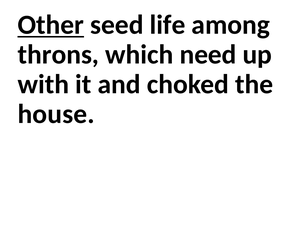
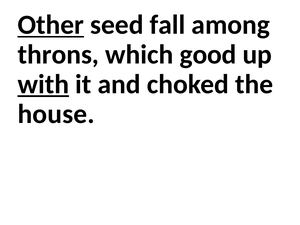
life: life -> fall
need: need -> good
with underline: none -> present
